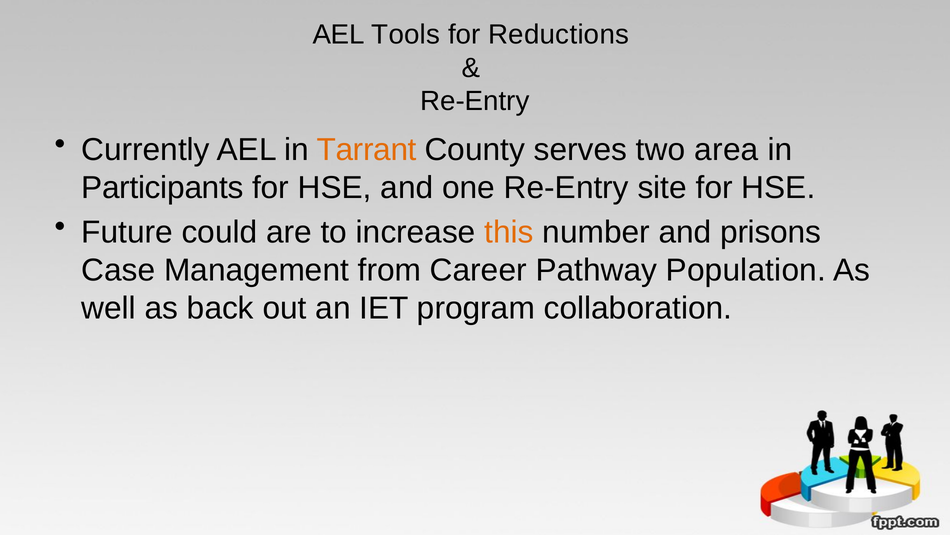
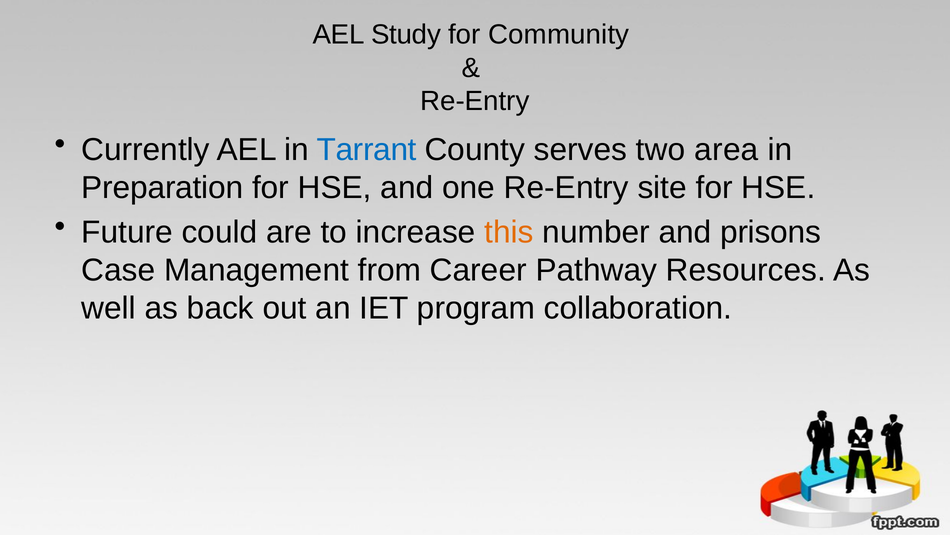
Tools: Tools -> Study
Reductions: Reductions -> Community
Tarrant colour: orange -> blue
Participants: Participants -> Preparation
Population: Population -> Resources
